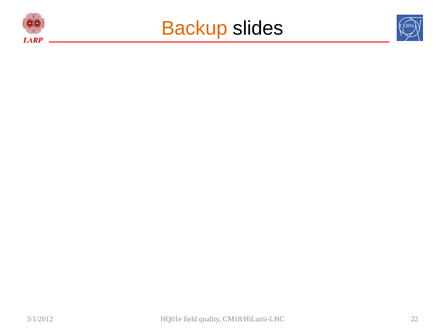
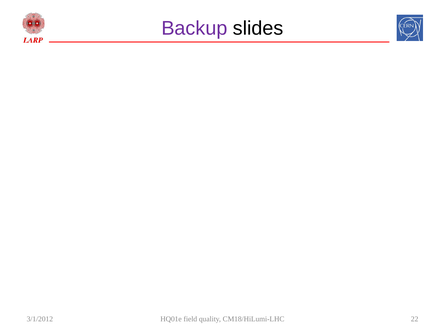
Backup colour: orange -> purple
